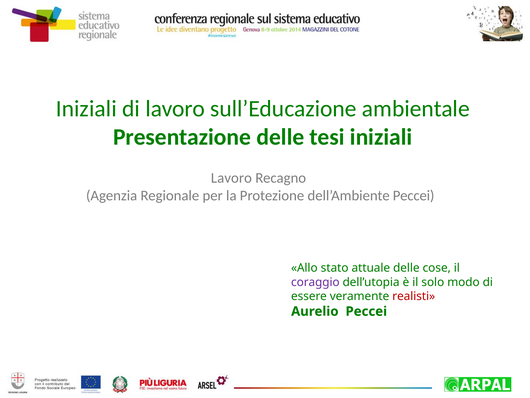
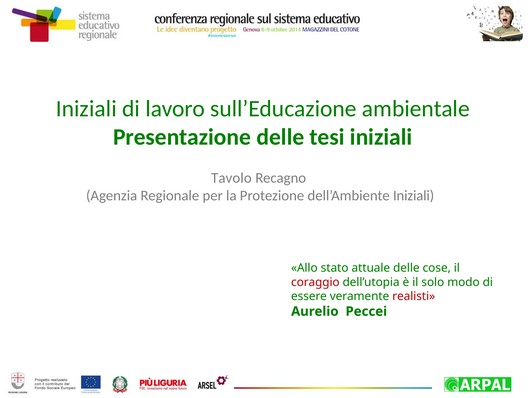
Lavoro at (231, 178): Lavoro -> Tavolo
dell’Ambiente Peccei: Peccei -> Iniziali
coraggio colour: purple -> red
